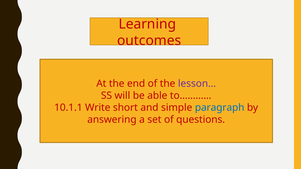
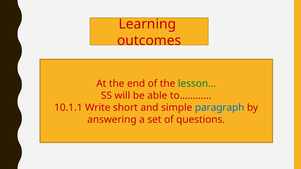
lesson… colour: purple -> green
